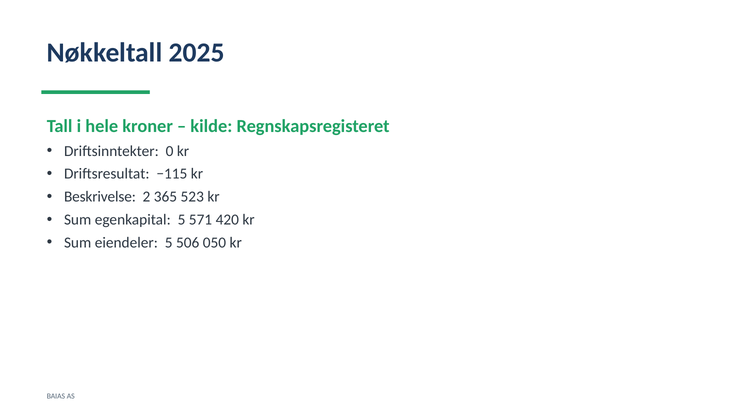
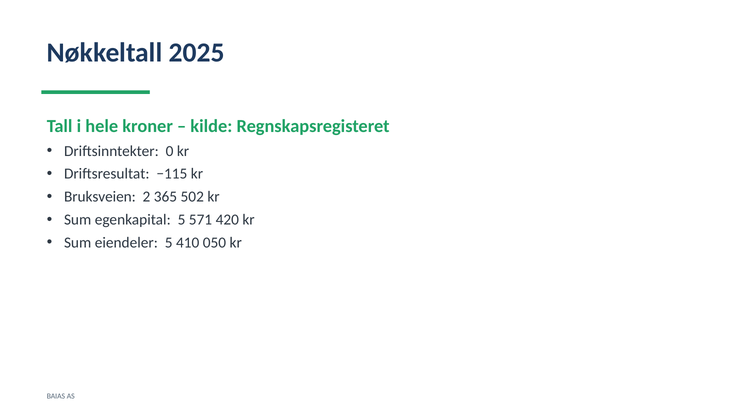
Beskrivelse: Beskrivelse -> Bruksveien
523: 523 -> 502
506: 506 -> 410
